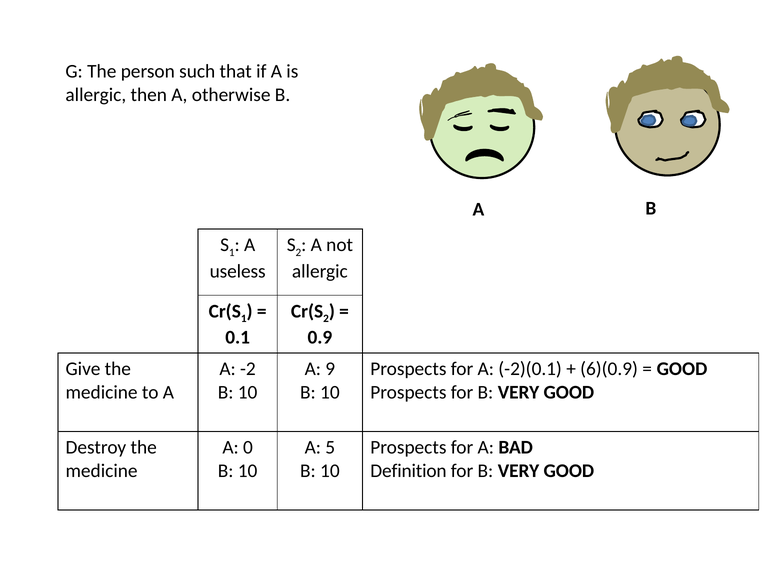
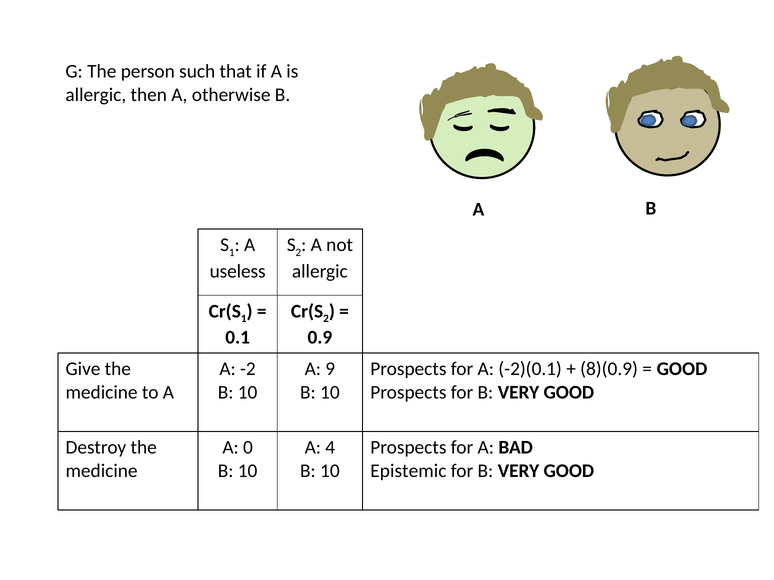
6)(0.9: 6)(0.9 -> 8)(0.9
5: 5 -> 4
Definition: Definition -> Epistemic
